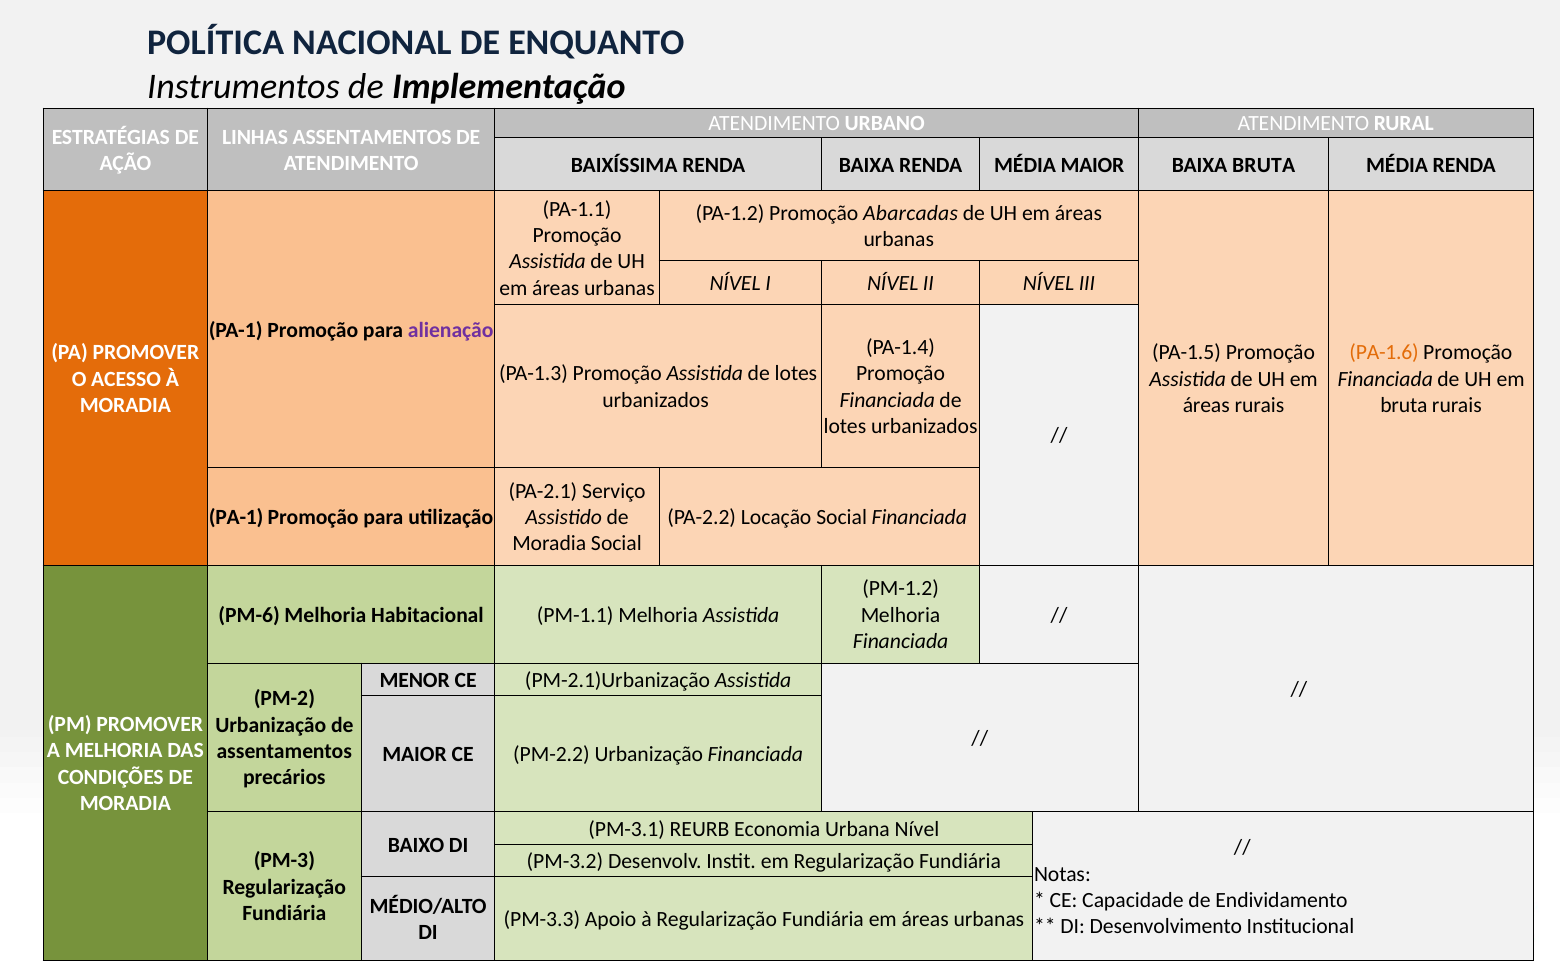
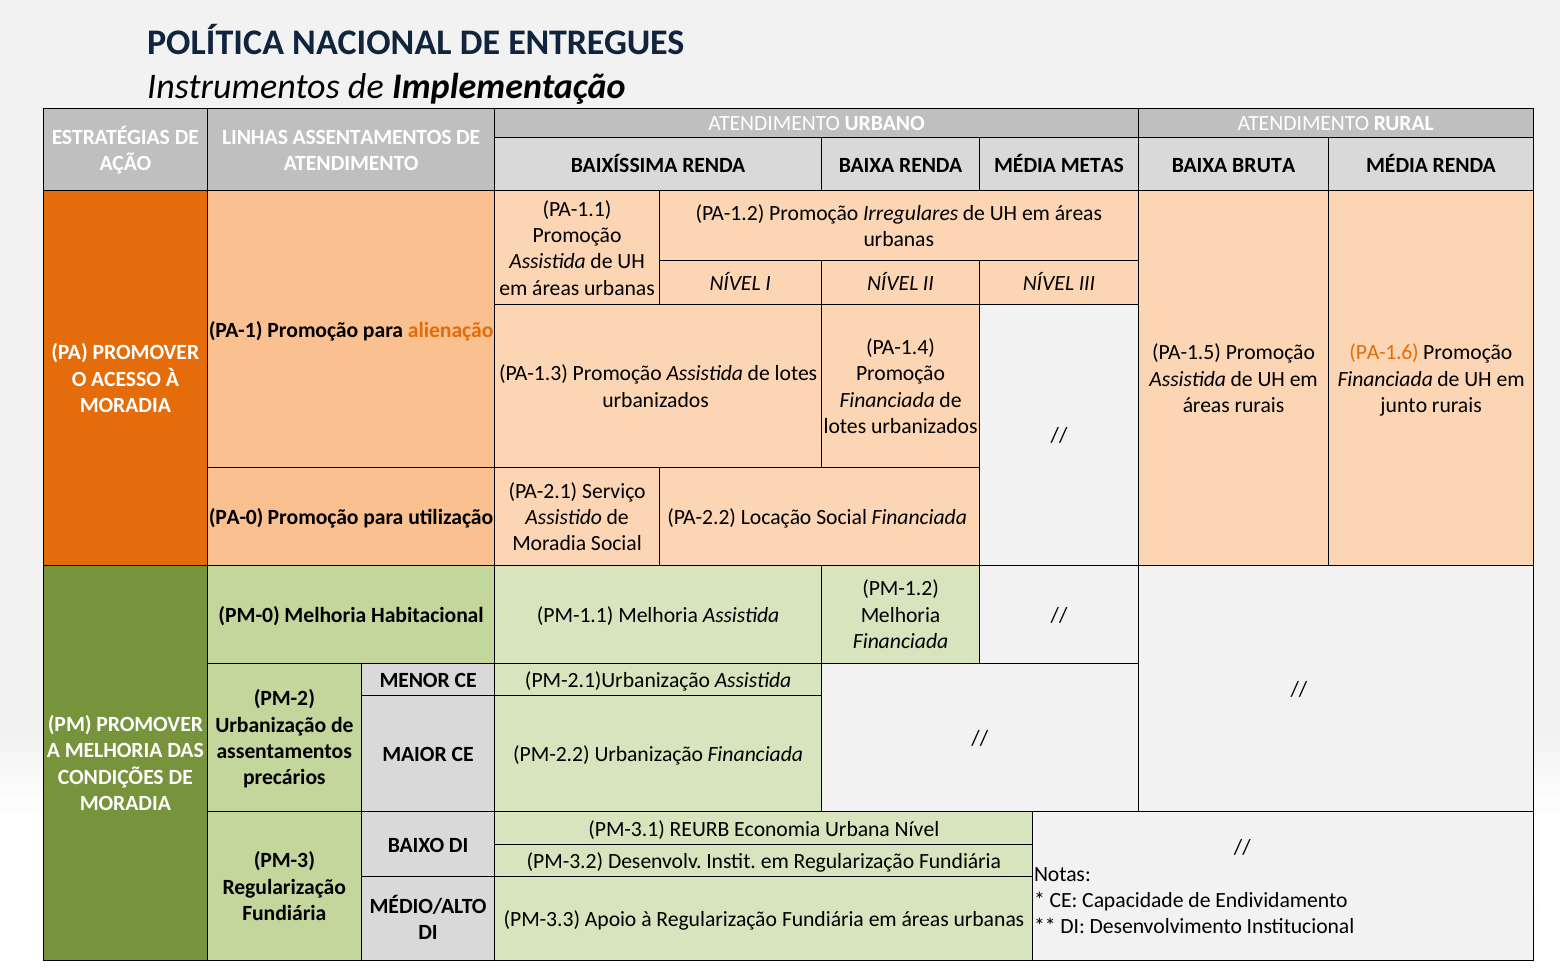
ENQUANTO: ENQUANTO -> ENTREGUES
MÉDIA MAIOR: MAIOR -> METAS
Abarcadas: Abarcadas -> Irregulares
alienação colour: purple -> orange
bruta at (1404, 405): bruta -> junto
PA-1 at (236, 517): PA-1 -> PA-0
PM-6: PM-6 -> PM-0
